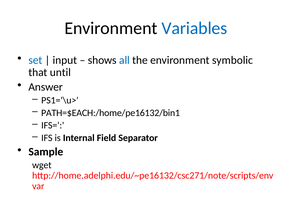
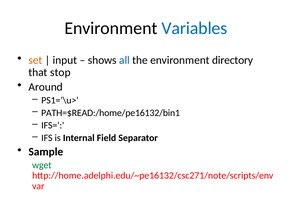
set colour: blue -> orange
symbolic: symbolic -> directory
until: until -> stop
Answer: Answer -> Around
PATH=$EACH:/home/pe16132/bin1: PATH=$EACH:/home/pe16132/bin1 -> PATH=$READ:/home/pe16132/bin1
wget colour: black -> green
